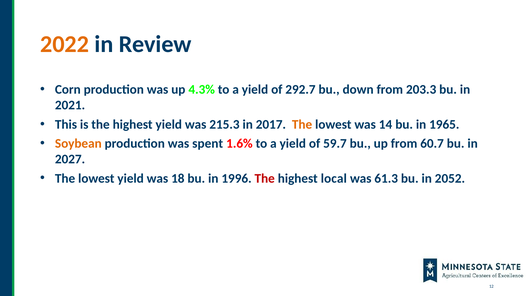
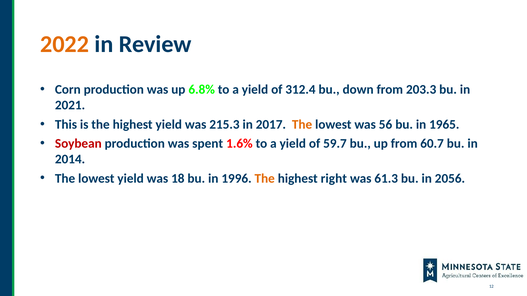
4.3%: 4.3% -> 6.8%
292.7: 292.7 -> 312.4
14: 14 -> 56
Soybean colour: orange -> red
2027: 2027 -> 2014
The at (265, 179) colour: red -> orange
local: local -> right
2052: 2052 -> 2056
